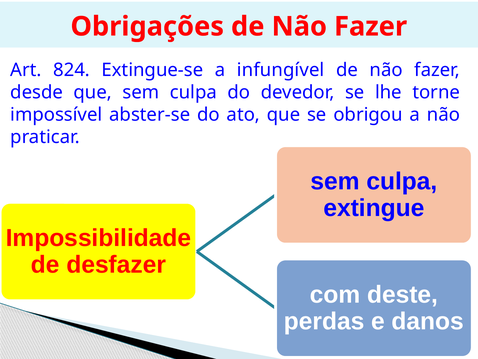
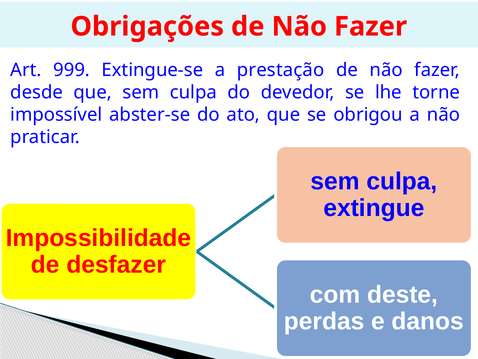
824: 824 -> 999
infungível: infungível -> prestação
